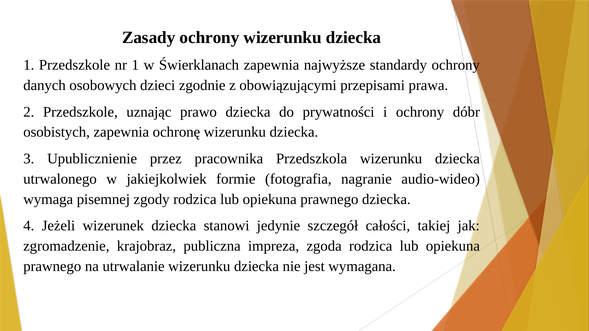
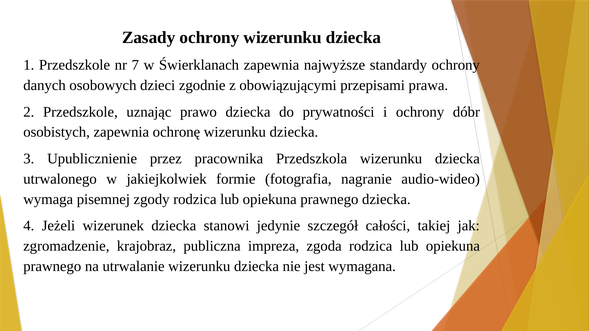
nr 1: 1 -> 7
